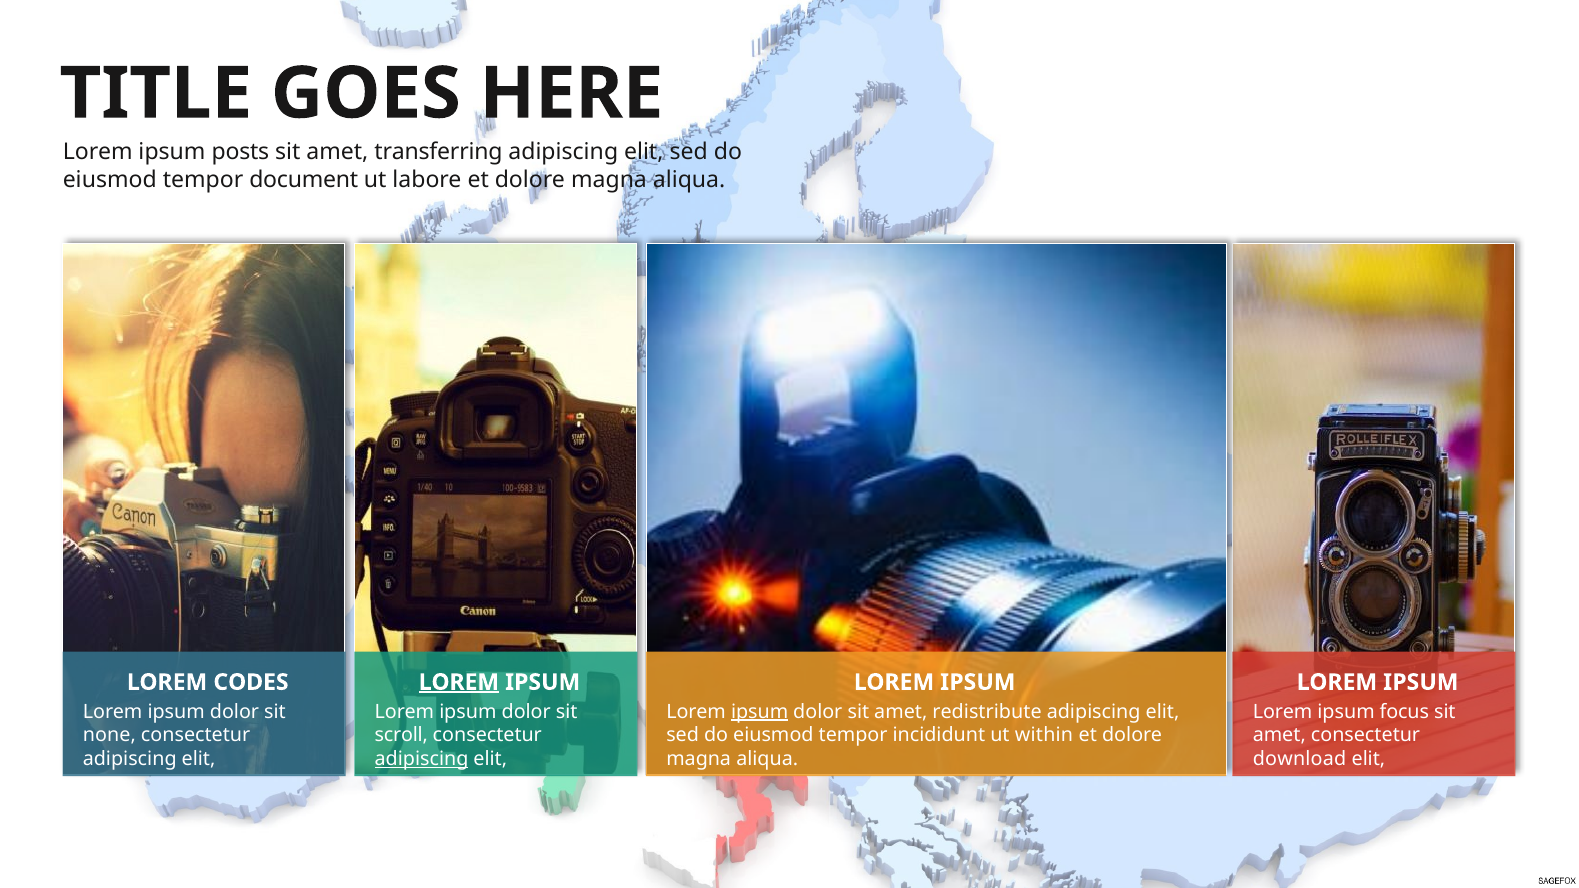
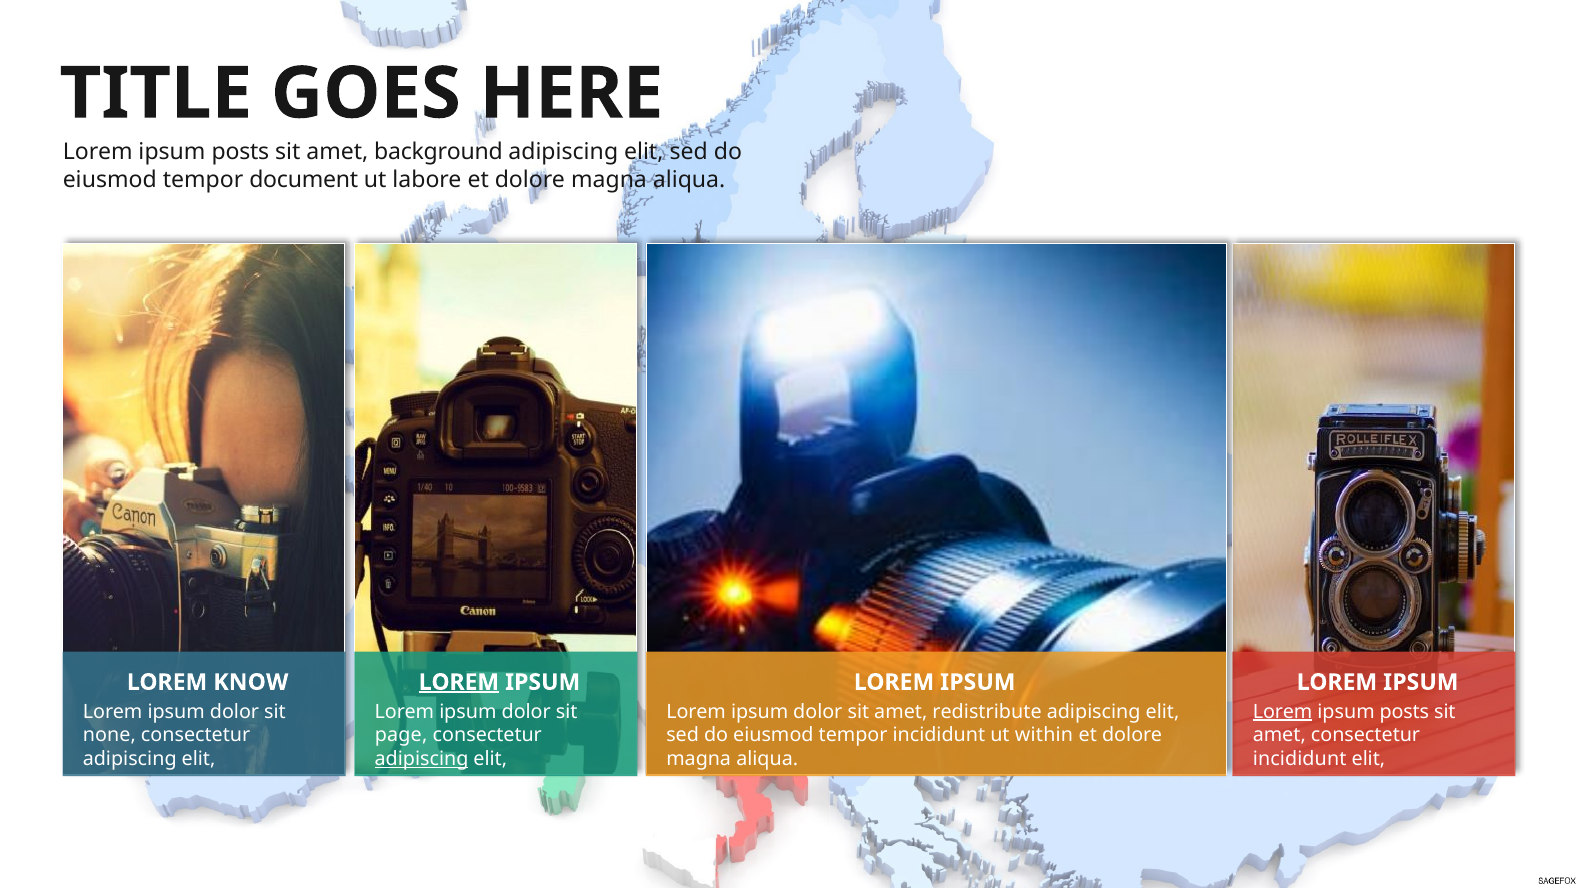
transferring: transferring -> background
CODES: CODES -> KNOW
ipsum at (760, 712) underline: present -> none
Lorem at (1283, 712) underline: none -> present
focus at (1404, 712): focus -> posts
scroll: scroll -> page
download at (1300, 759): download -> incididunt
